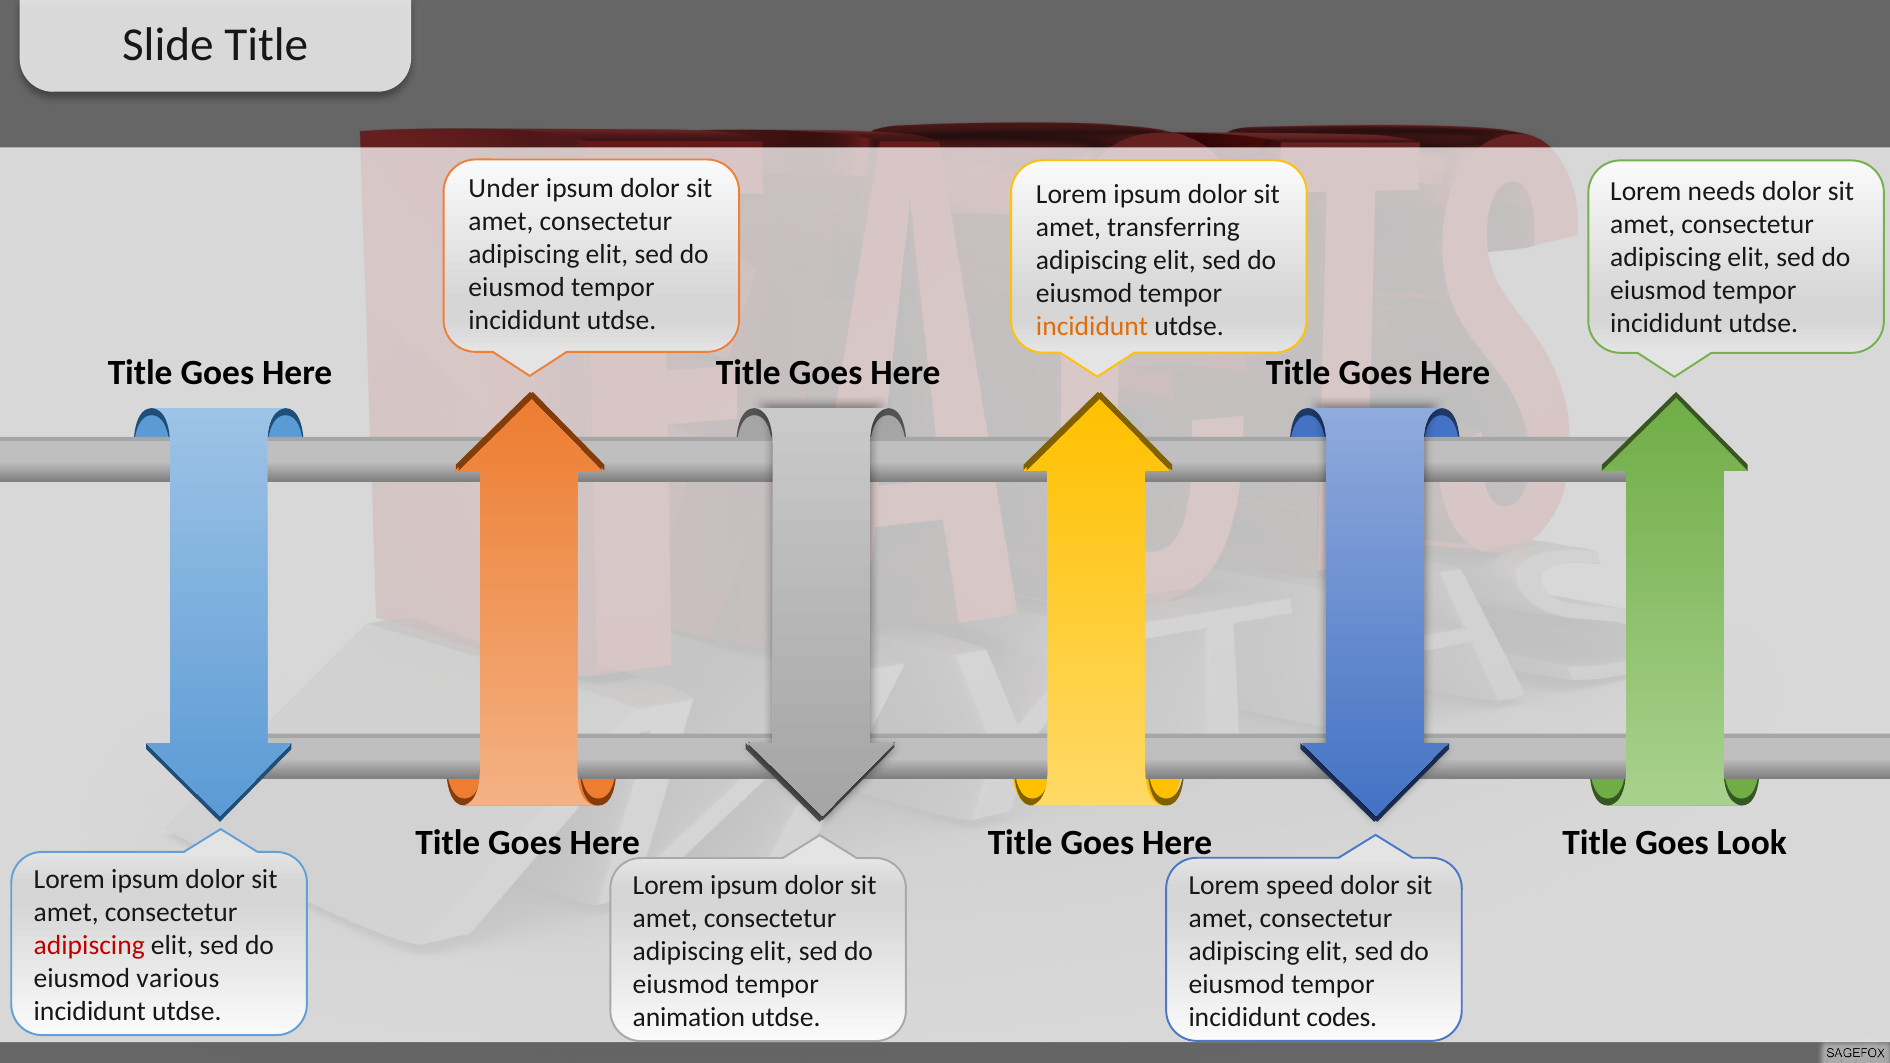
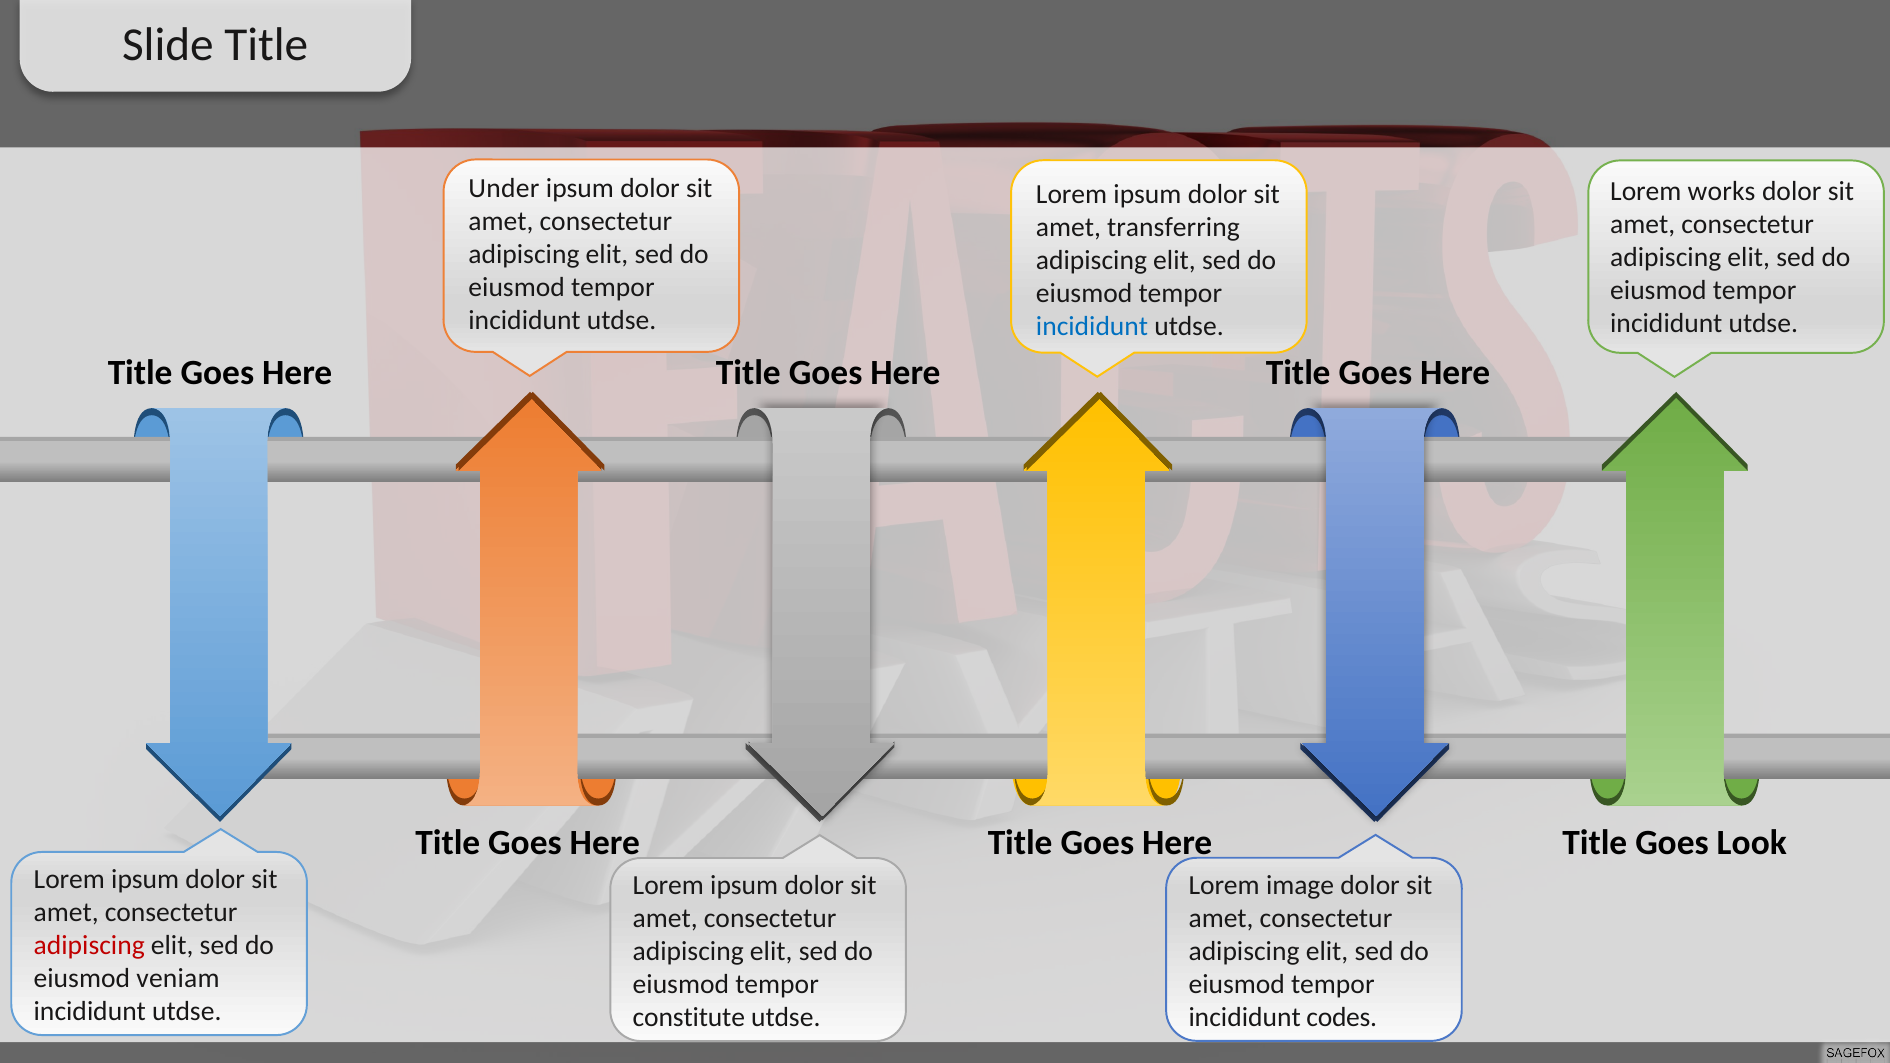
needs: needs -> works
incididunt at (1092, 326) colour: orange -> blue
speed: speed -> image
various: various -> veniam
animation: animation -> constitute
